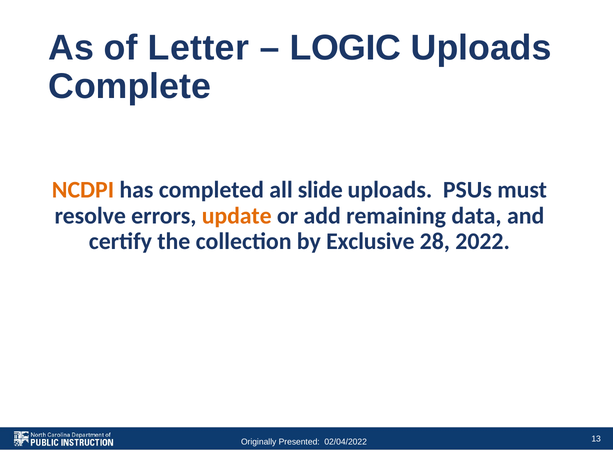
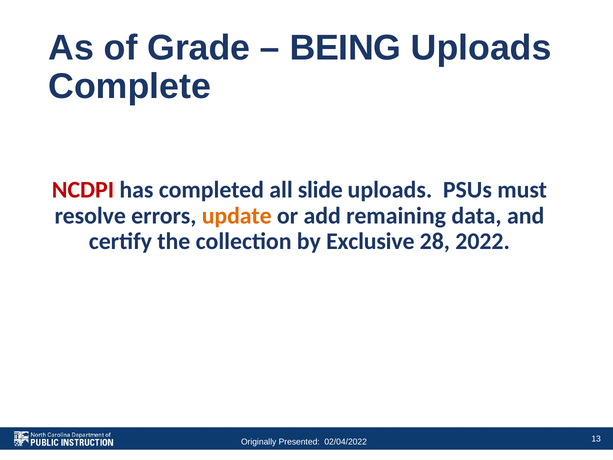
Letter: Letter -> Grade
LOGIC: LOGIC -> BEING
NCDPI colour: orange -> red
